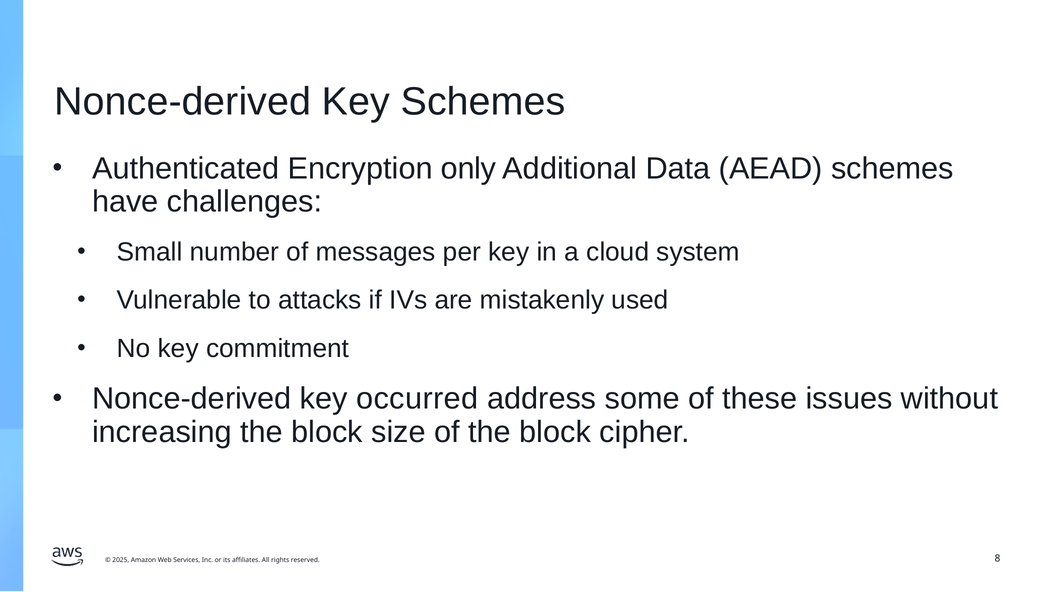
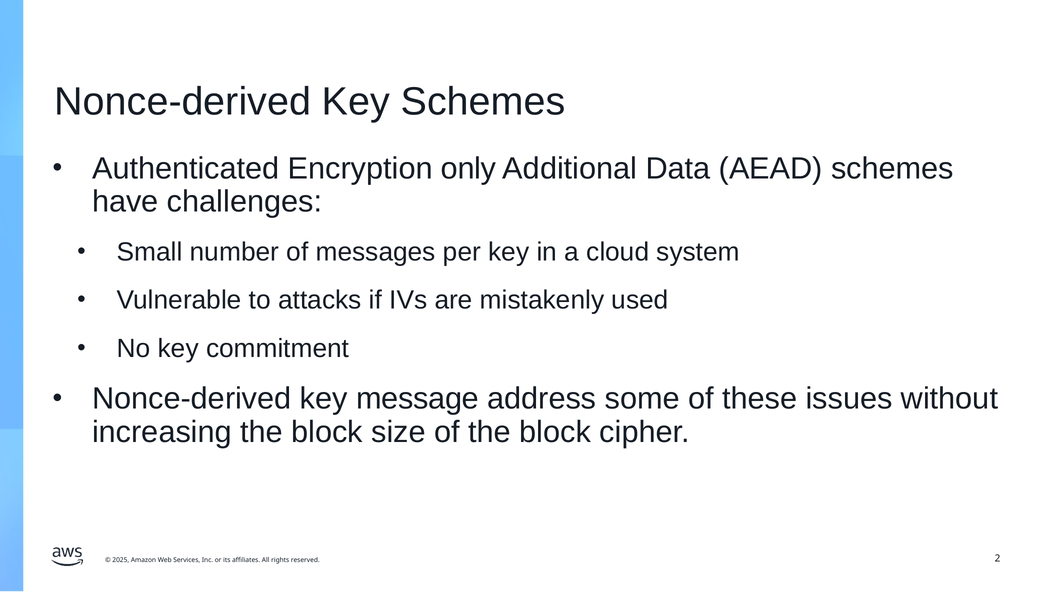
occurred: occurred -> message
8: 8 -> 2
